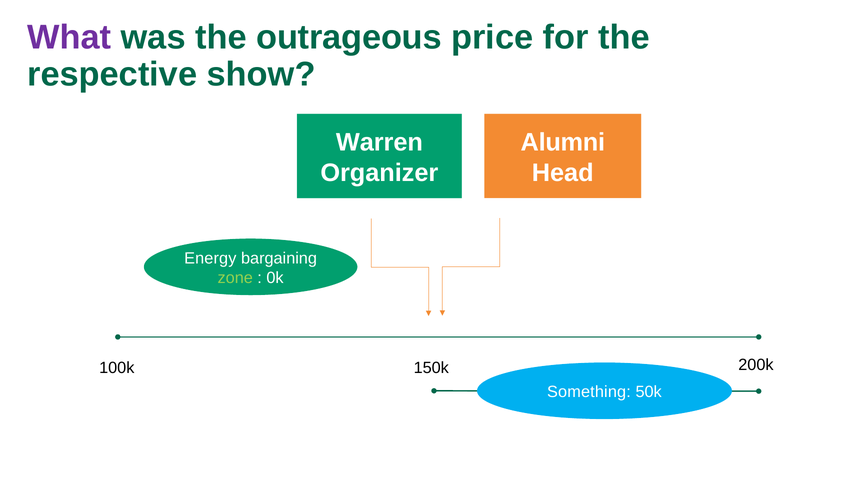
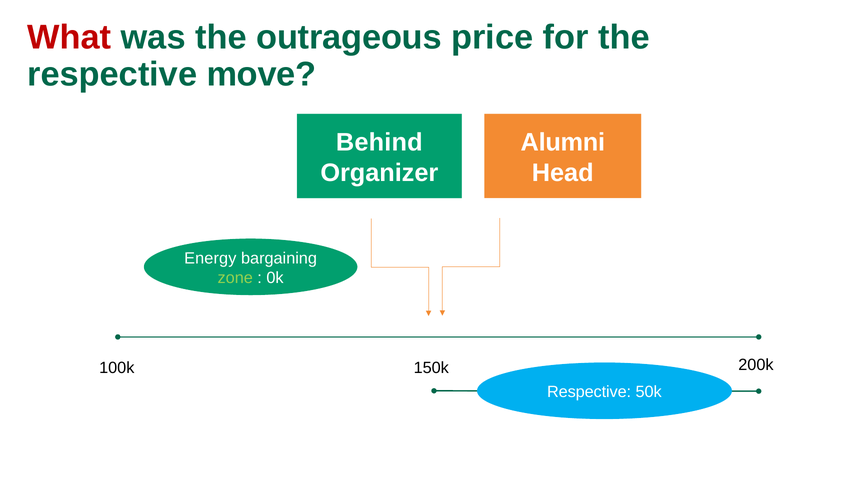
What colour: purple -> red
show: show -> move
Warren: Warren -> Behind
Something at (589, 392): Something -> Respective
